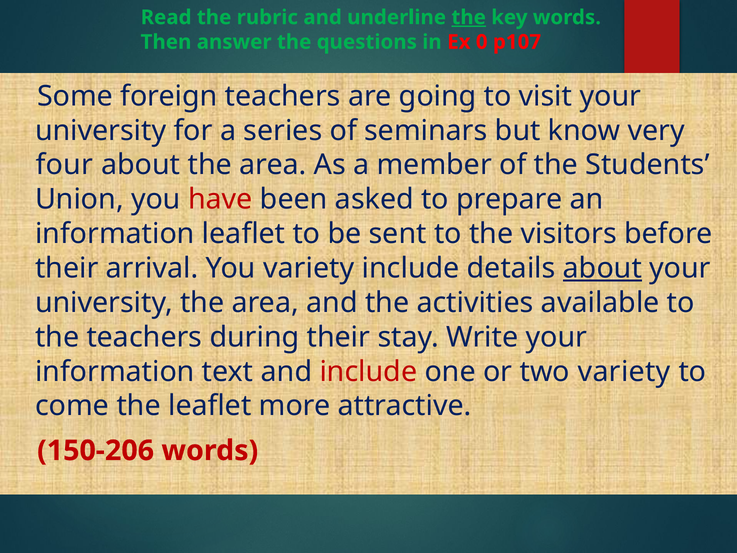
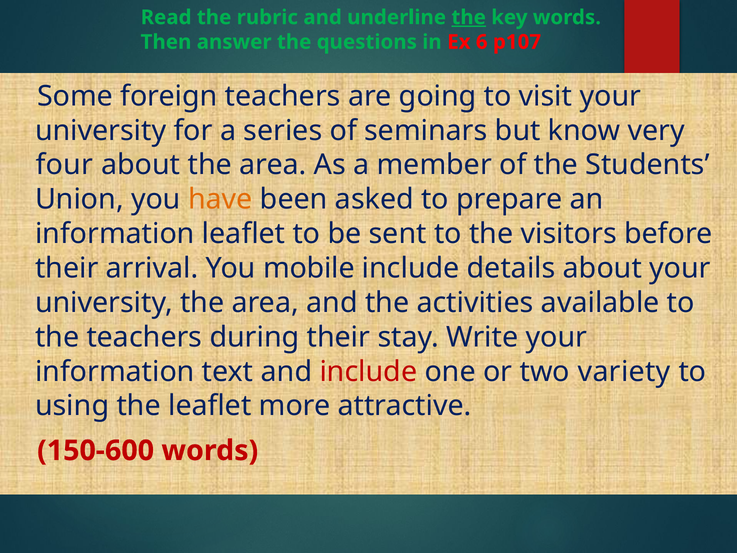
0: 0 -> 6
have colour: red -> orange
You variety: variety -> mobile
about at (602, 268) underline: present -> none
come: come -> using
150-206: 150-206 -> 150-600
